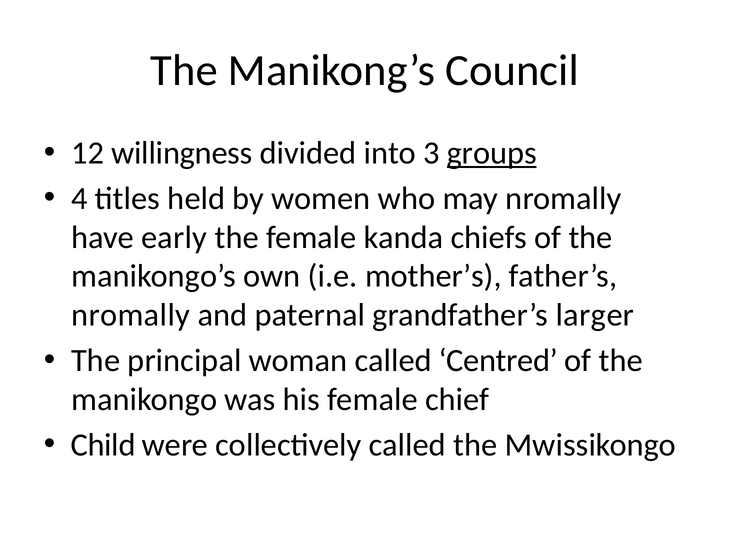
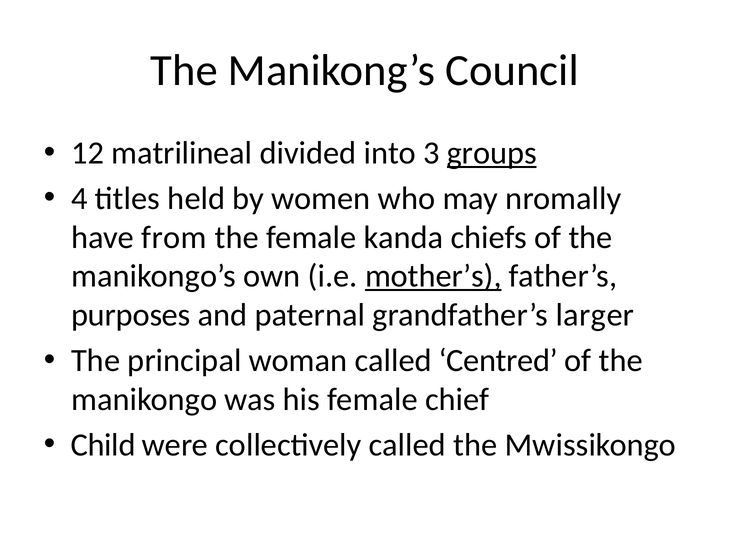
willingness: willingness -> matrilineal
early: early -> from
mother’s underline: none -> present
nromally at (131, 315): nromally -> purposes
